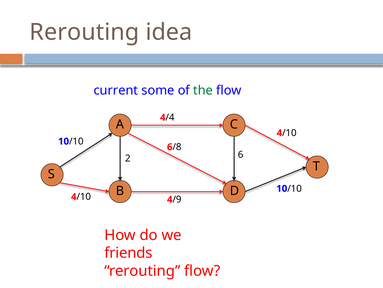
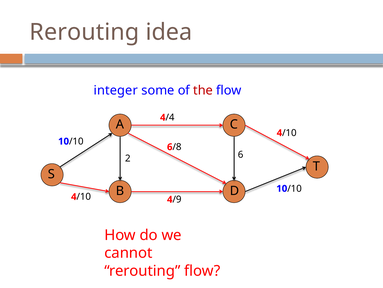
current: current -> integer
the colour: green -> red
friends: friends -> cannot
